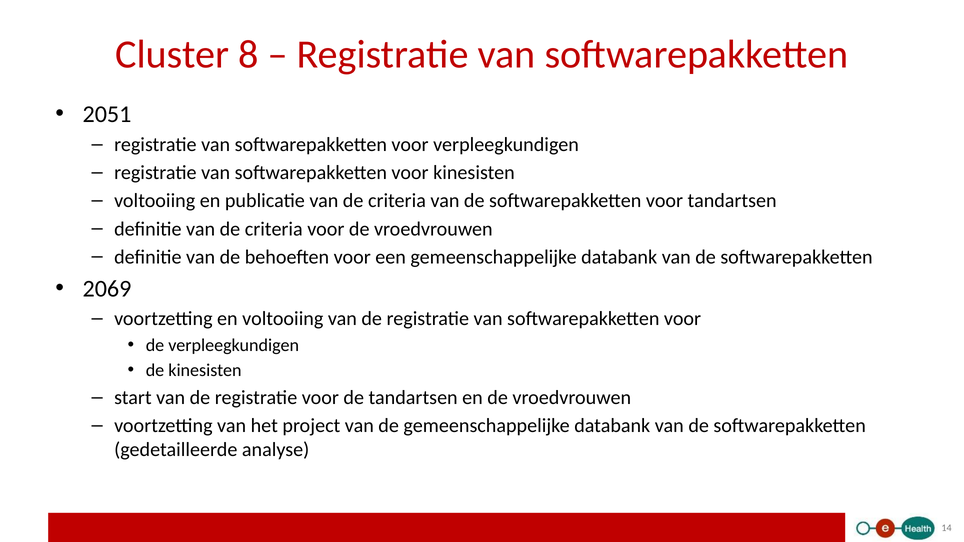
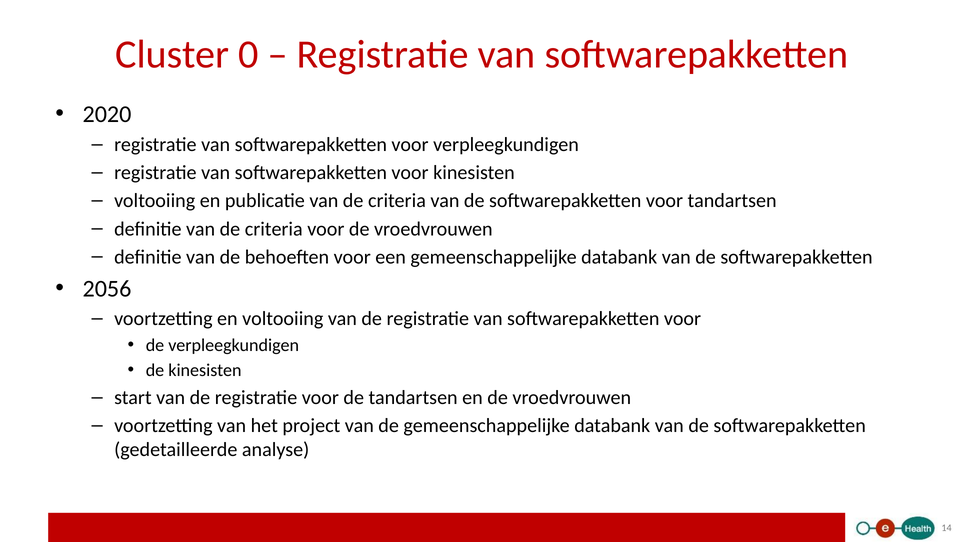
8: 8 -> 0
2051: 2051 -> 2020
2069: 2069 -> 2056
